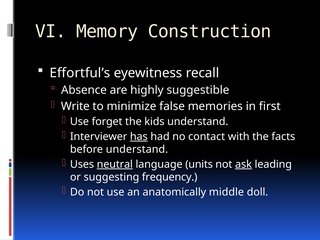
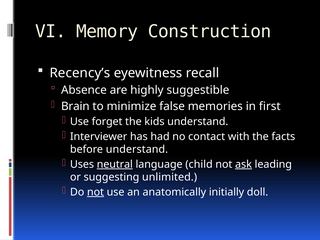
Effortful’s: Effortful’s -> Recency’s
Write: Write -> Brain
has underline: present -> none
units: units -> child
frequency: frequency -> unlimited
not at (95, 192) underline: none -> present
middle: middle -> initially
